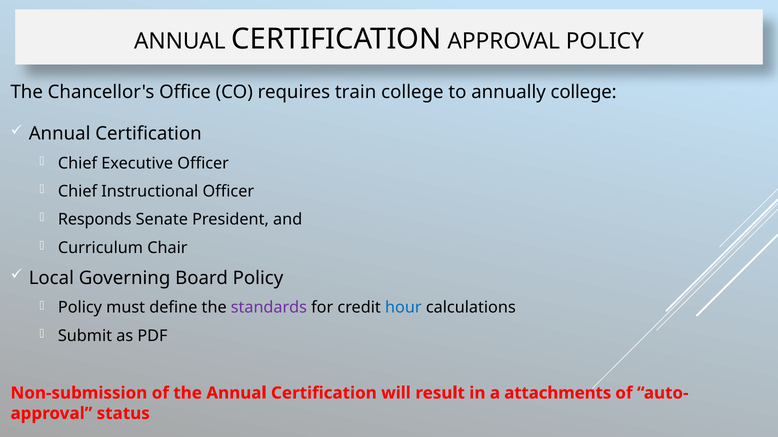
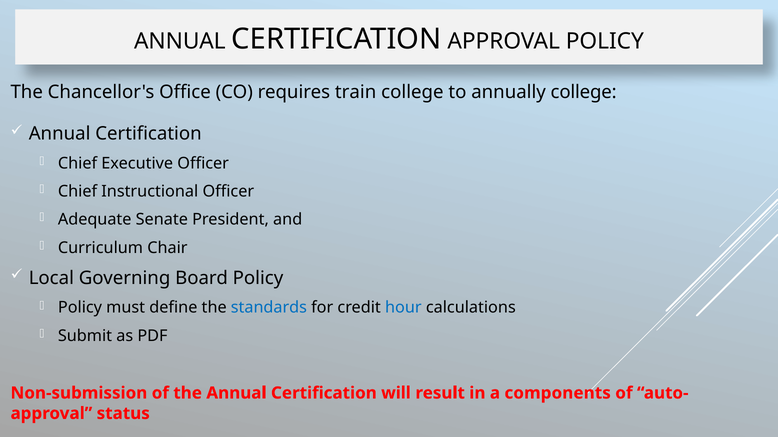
Responds: Responds -> Adequate
standards colour: purple -> blue
attachments: attachments -> components
